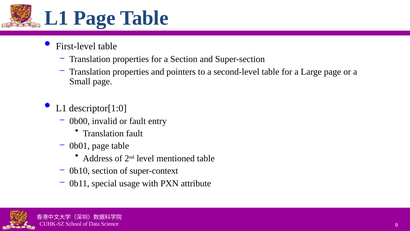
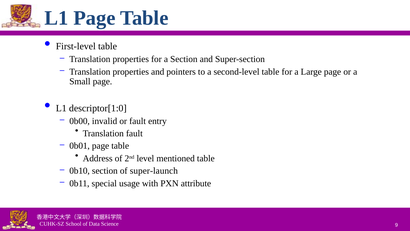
super-context: super-context -> super-launch
